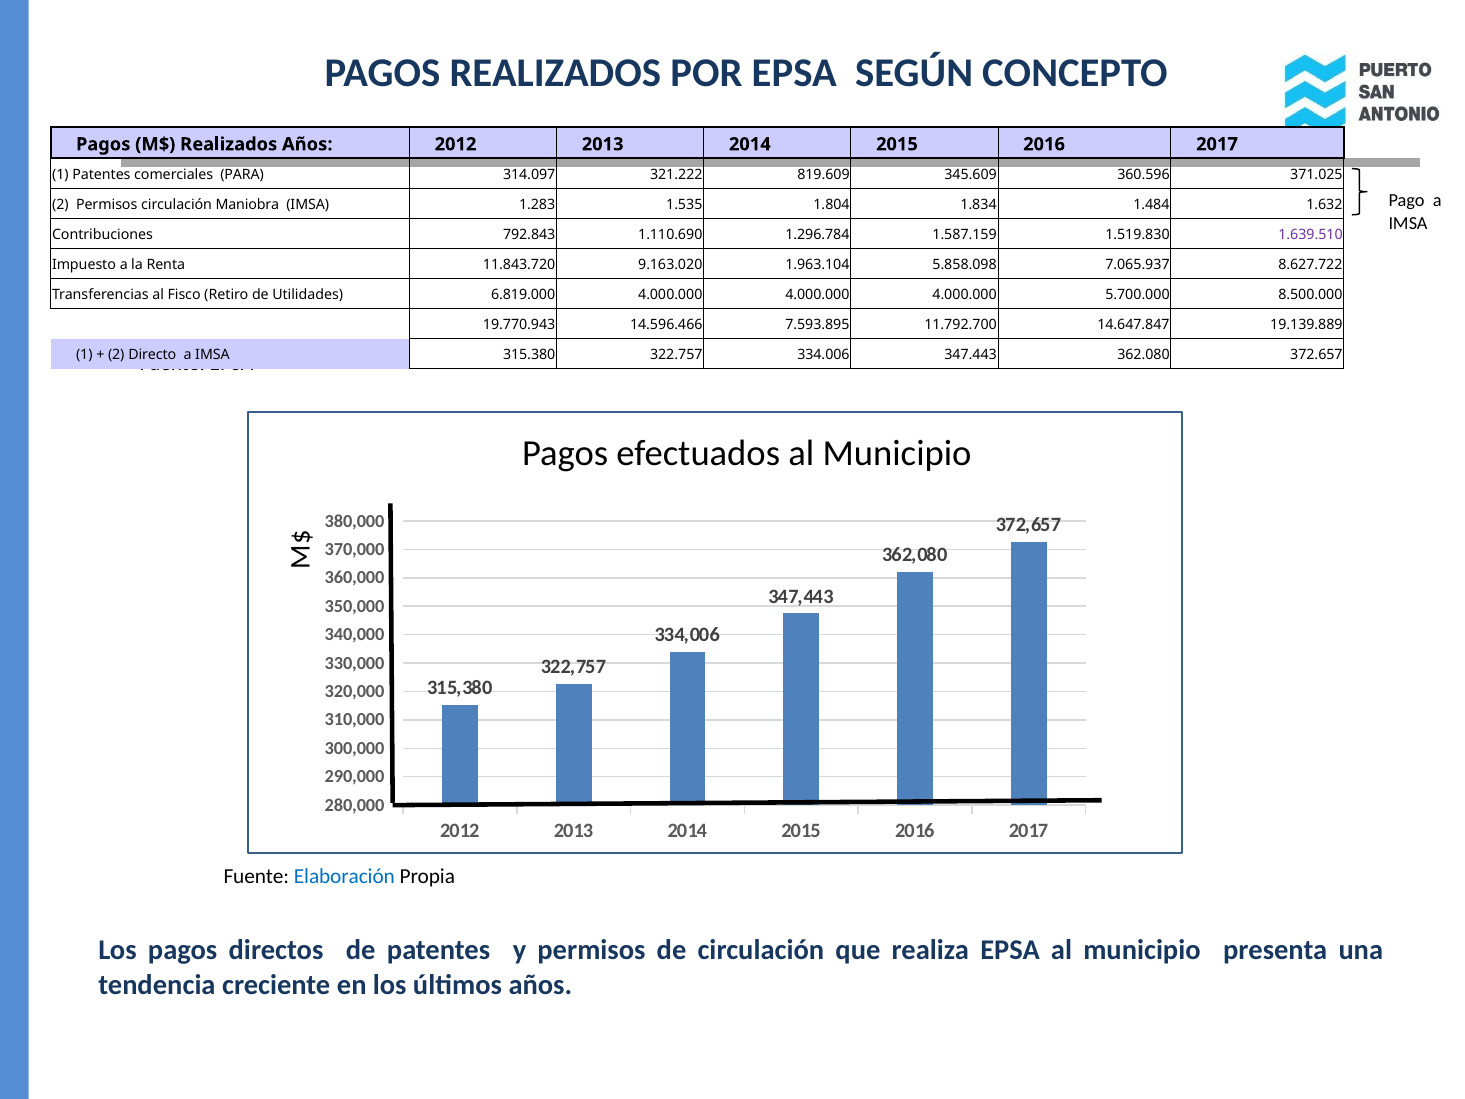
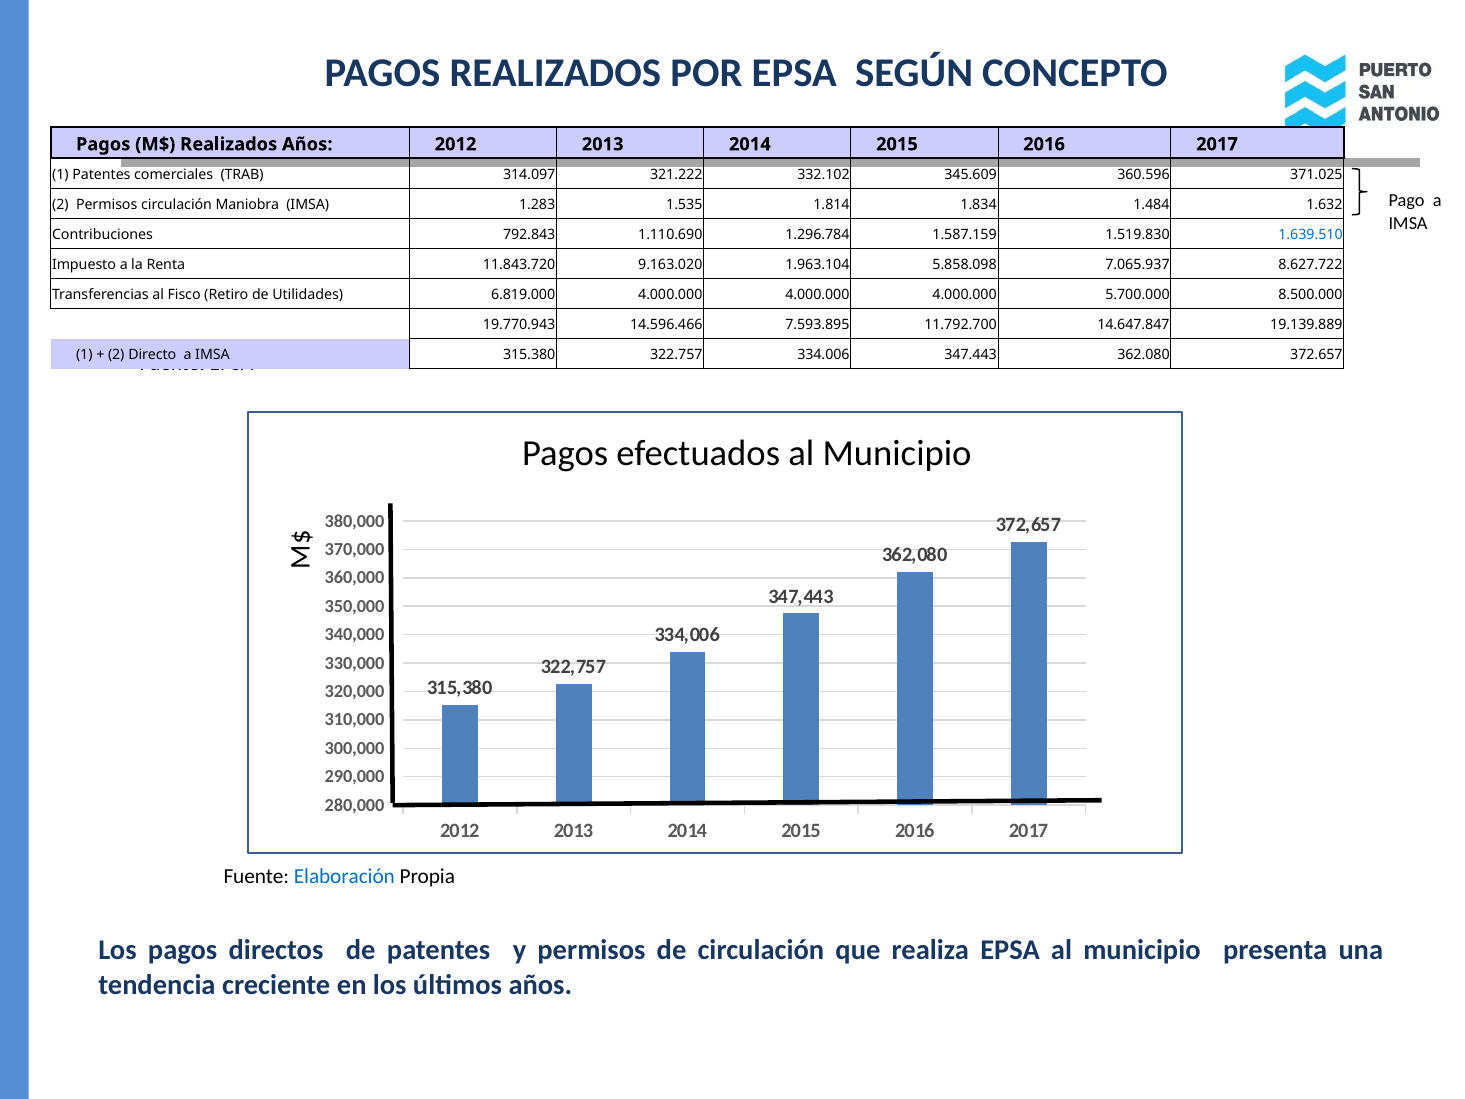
PARA: PARA -> TRAB
819.609: 819.609 -> 332.102
1.804: 1.804 -> 1.814
1.639.510 colour: purple -> blue
